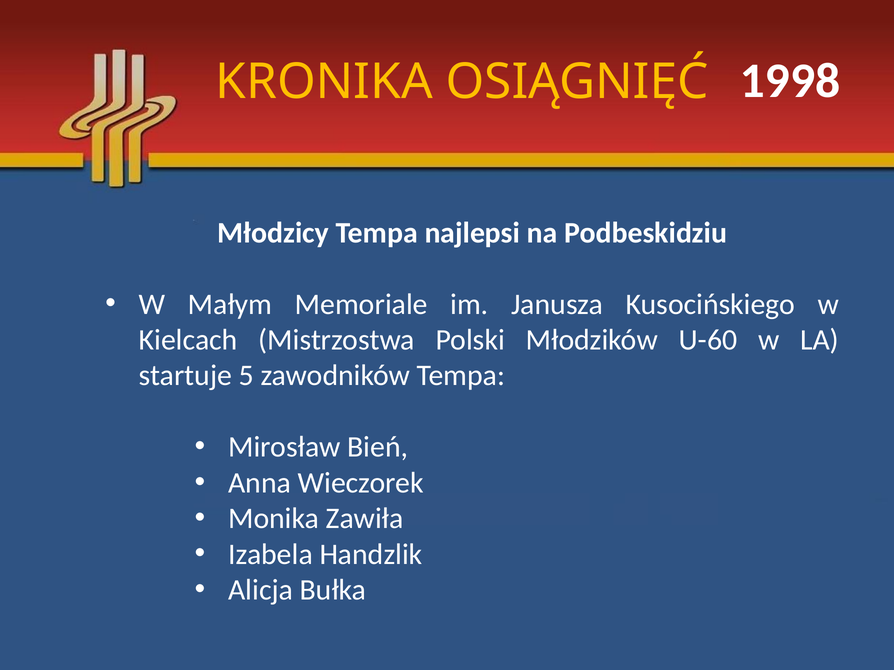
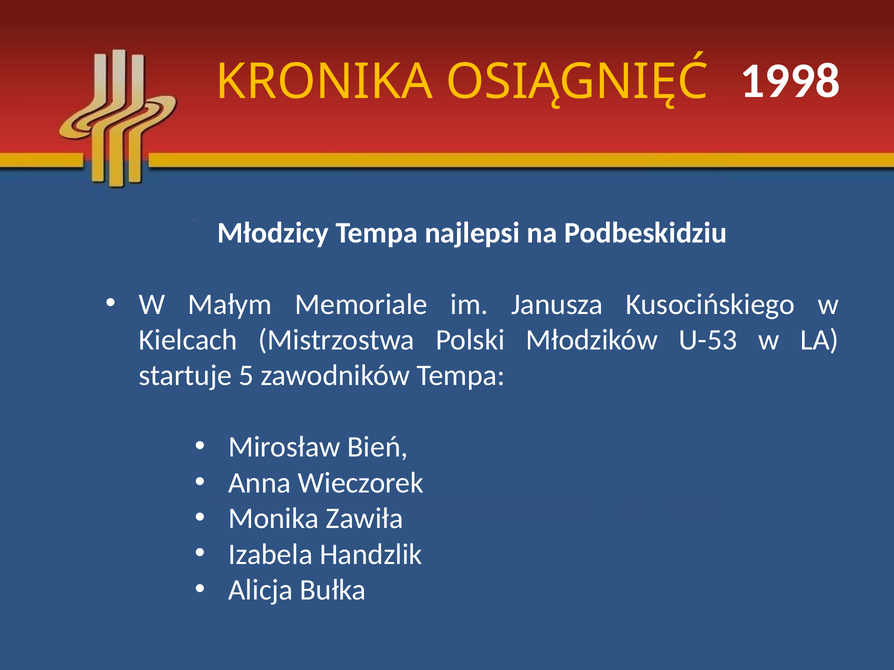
U-60: U-60 -> U-53
